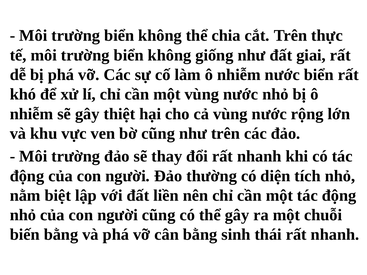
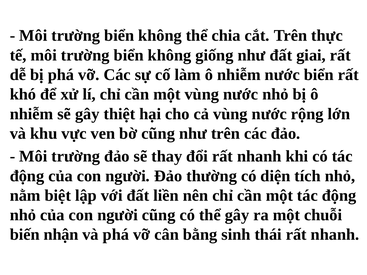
biến bằng: bằng -> nhận
